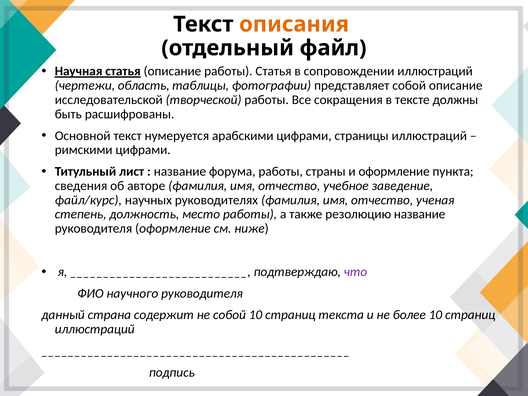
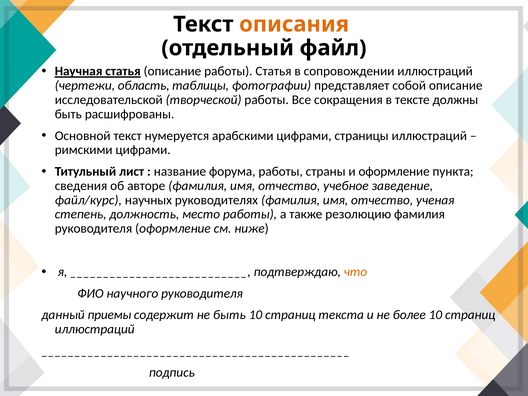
резолюцию название: название -> фамилия
что colour: purple -> orange
страна: страна -> приемы
не собой: собой -> быть
